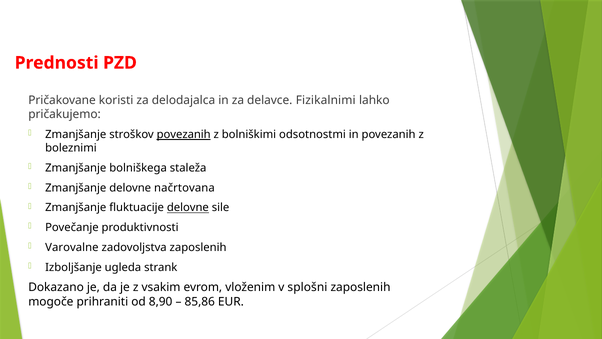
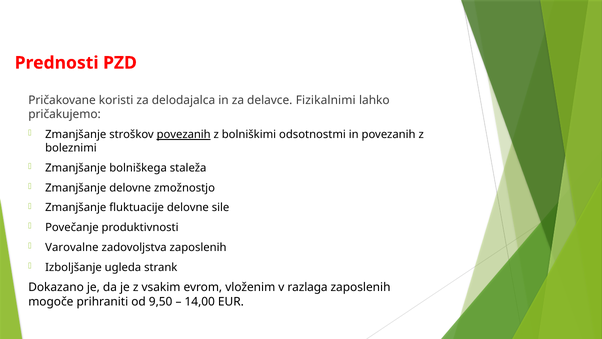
načrtovana: načrtovana -> zmožnostjo
delovne at (188, 208) underline: present -> none
splošni: splošni -> razlaga
8,90: 8,90 -> 9,50
85,86: 85,86 -> 14,00
